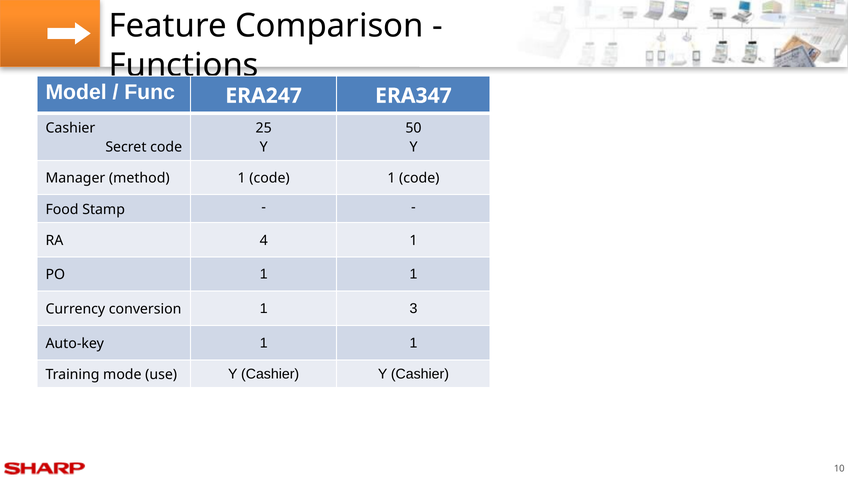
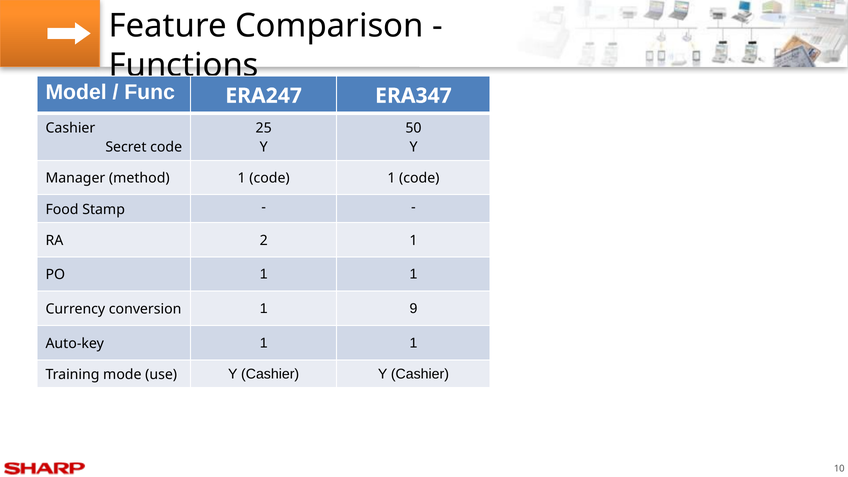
4: 4 -> 2
3: 3 -> 9
